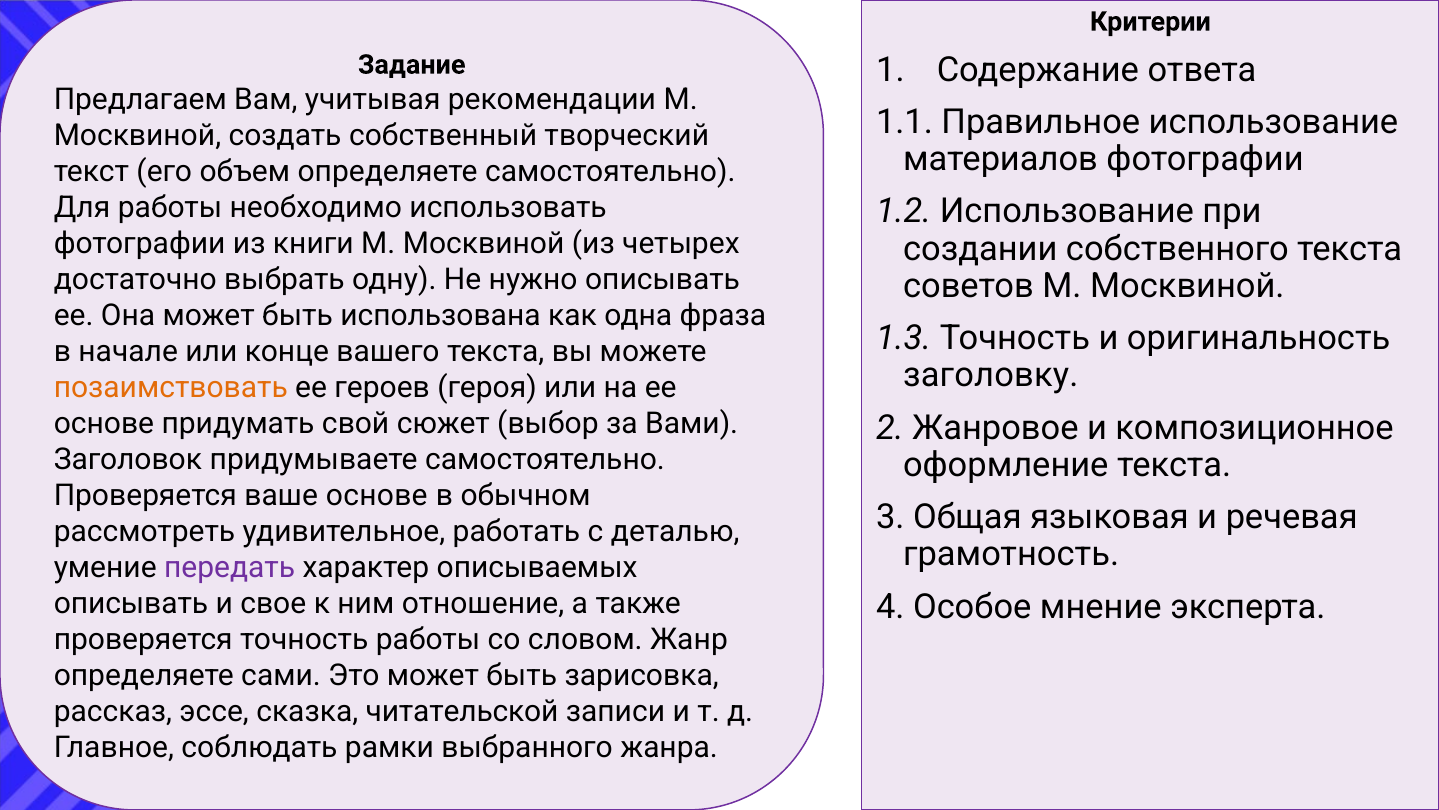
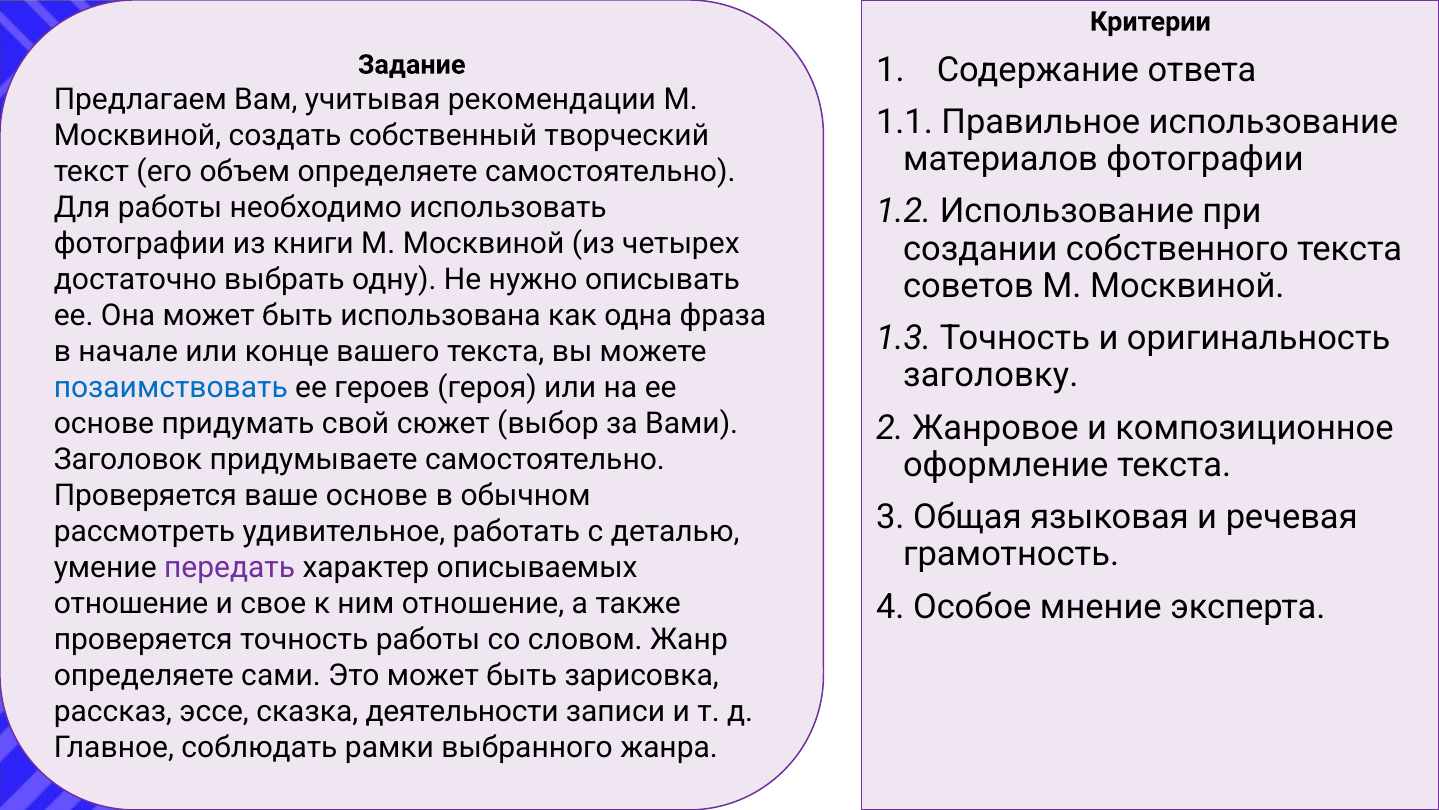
позаимствовать colour: orange -> blue
описывать at (131, 603): описывать -> отношение
читательской: читательской -> деятельности
